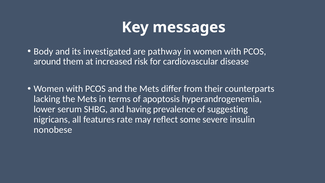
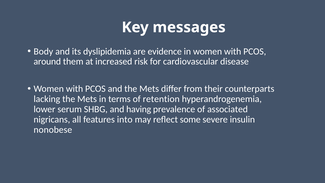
investigated: investigated -> dyslipidemia
pathway: pathway -> evidence
apoptosis: apoptosis -> retention
suggesting: suggesting -> associated
rate: rate -> into
